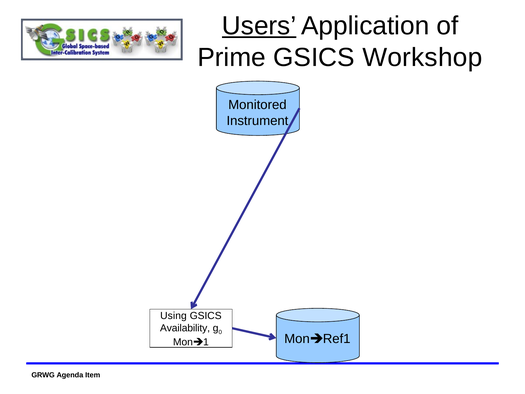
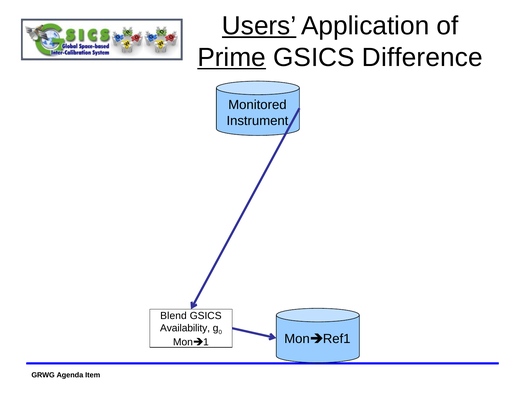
Prime underline: none -> present
Workshop: Workshop -> Difference
Using: Using -> Blend
